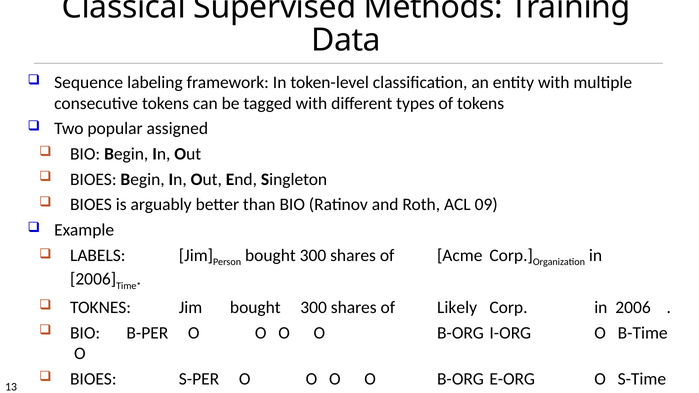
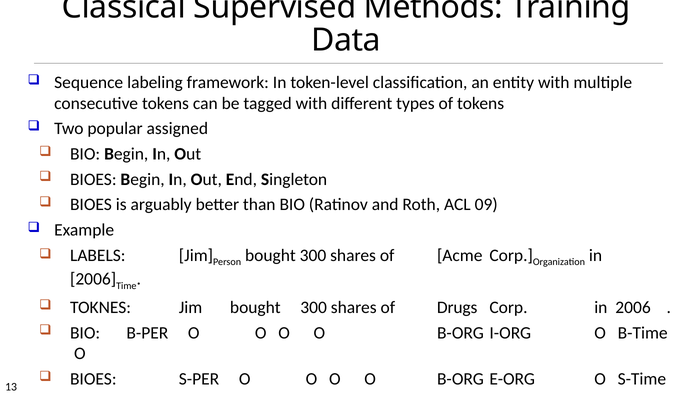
Likely: Likely -> Drugs
